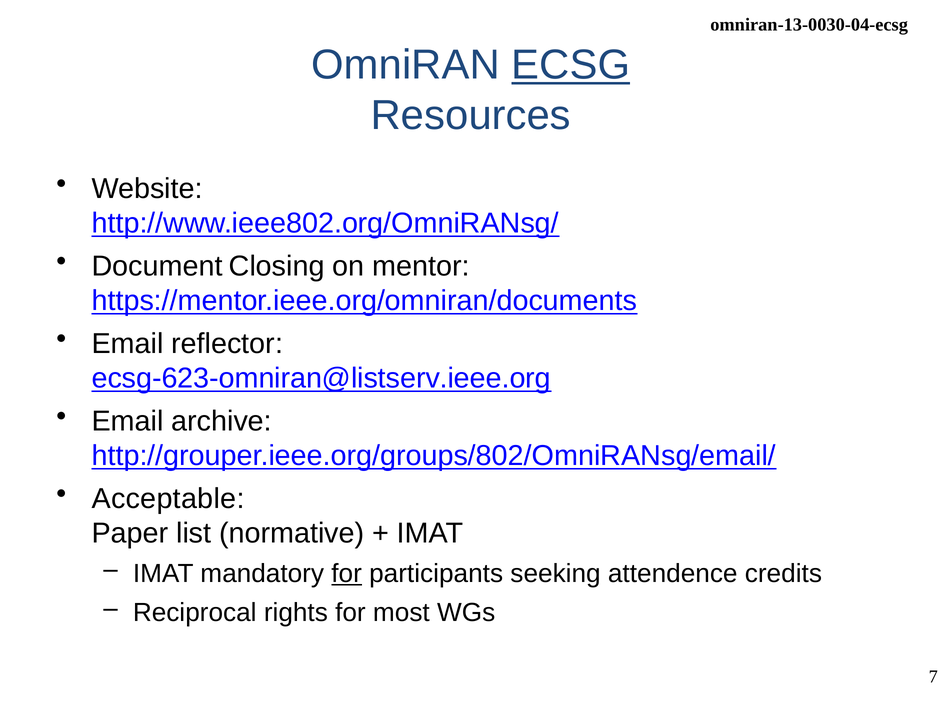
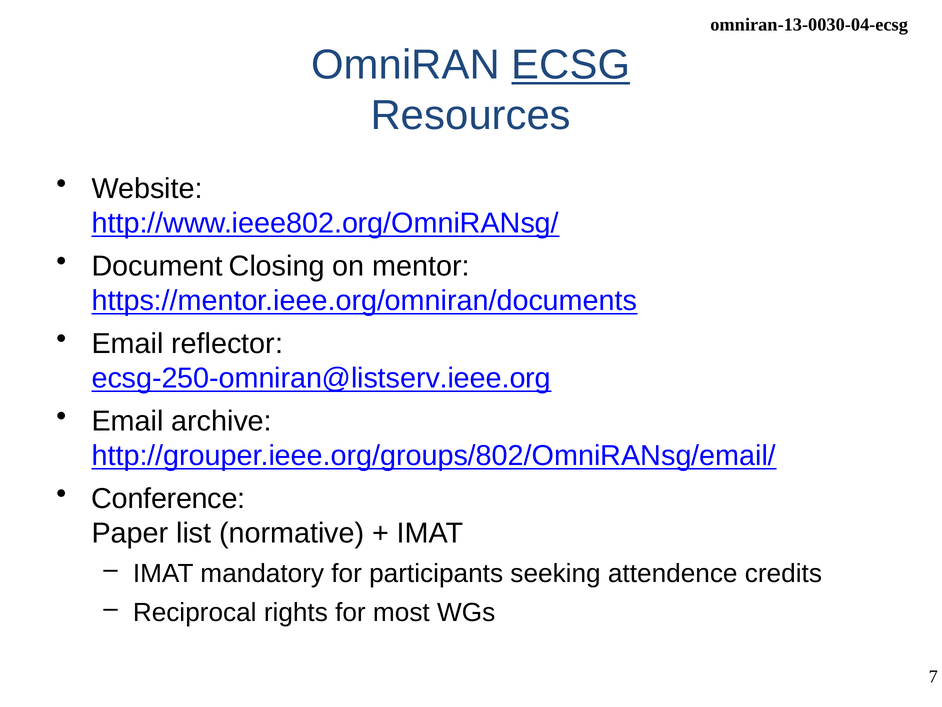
ecsg-623-omniran@listserv.ieee.org: ecsg-623-omniran@listserv.ieee.org -> ecsg-250-omniran@listserv.ieee.org
Acceptable: Acceptable -> Conference
for at (347, 573) underline: present -> none
